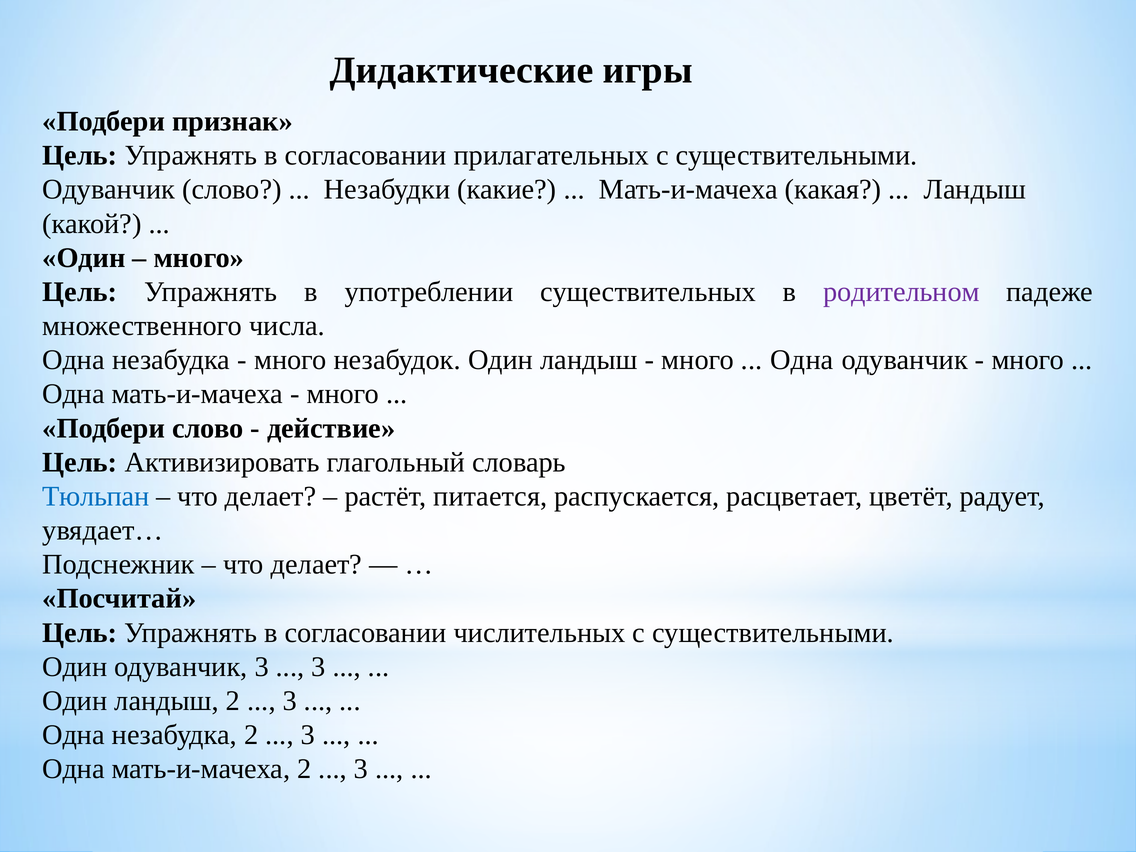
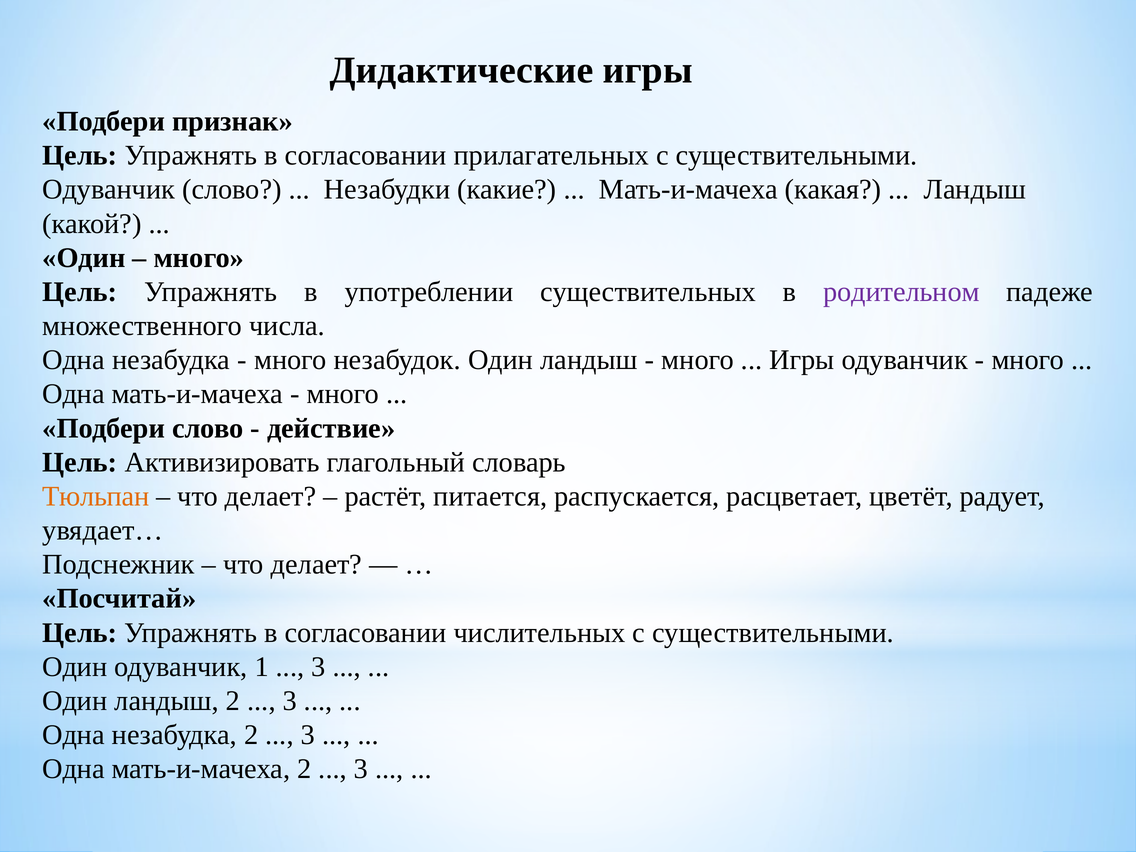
Одна at (802, 360): Одна -> Игры
Тюльпан colour: blue -> orange
одуванчик 3: 3 -> 1
